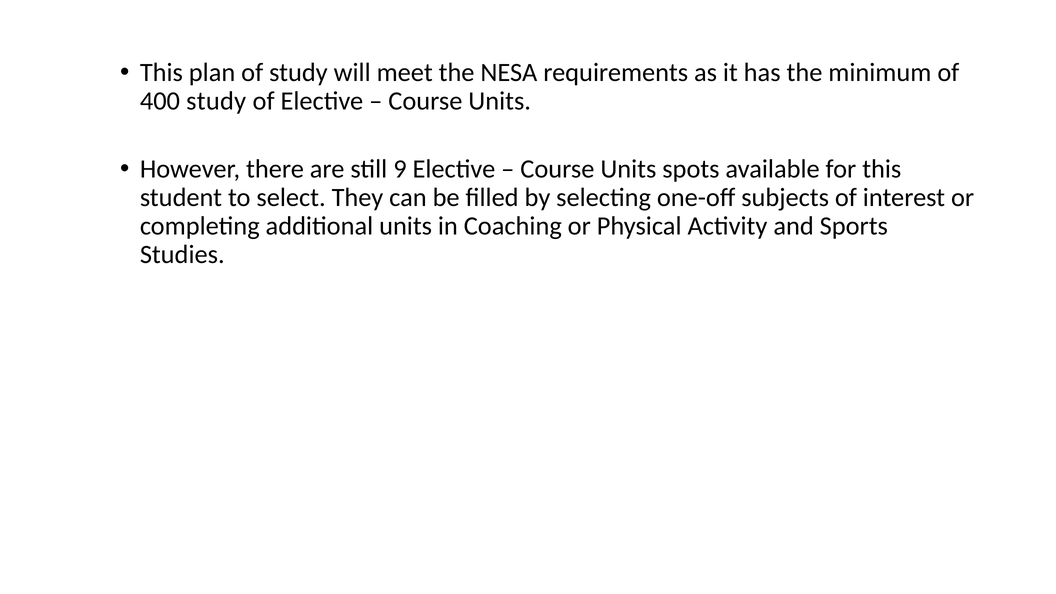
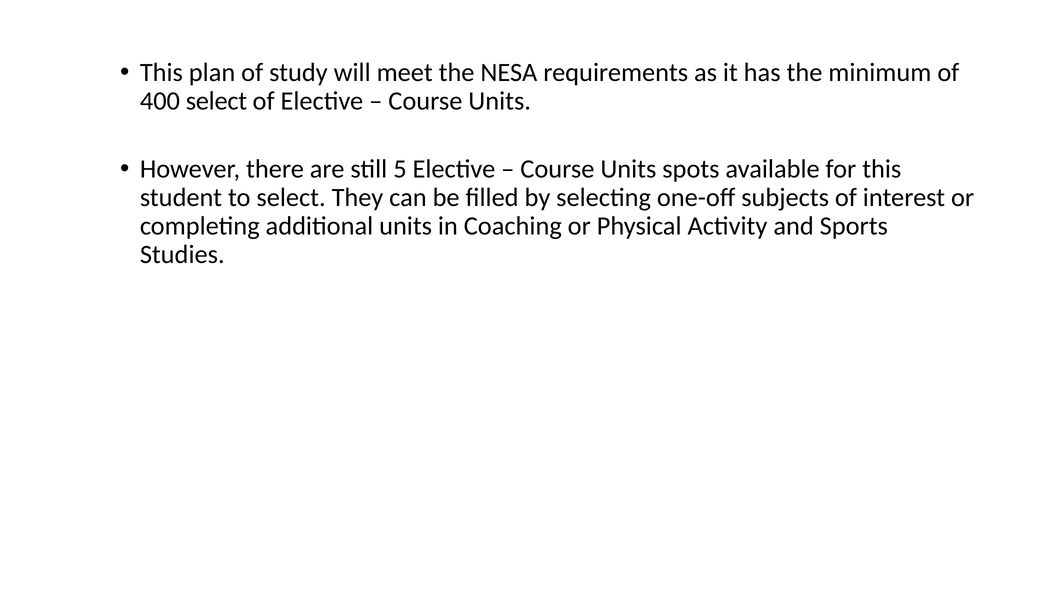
400 study: study -> select
9: 9 -> 5
